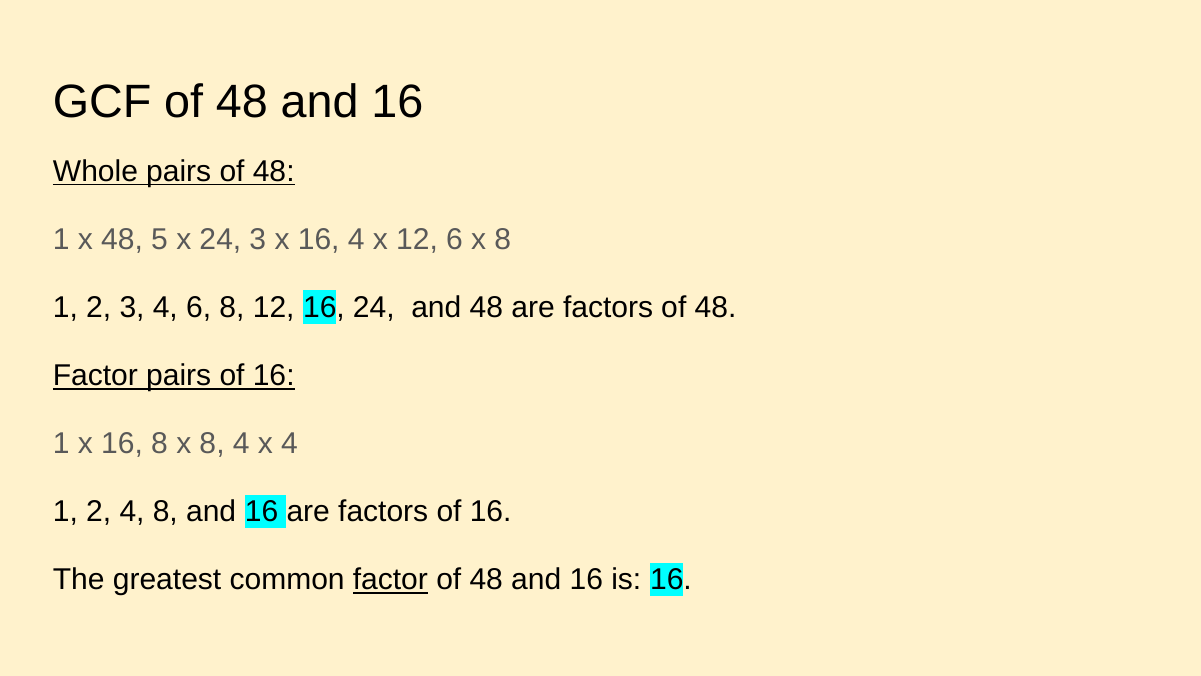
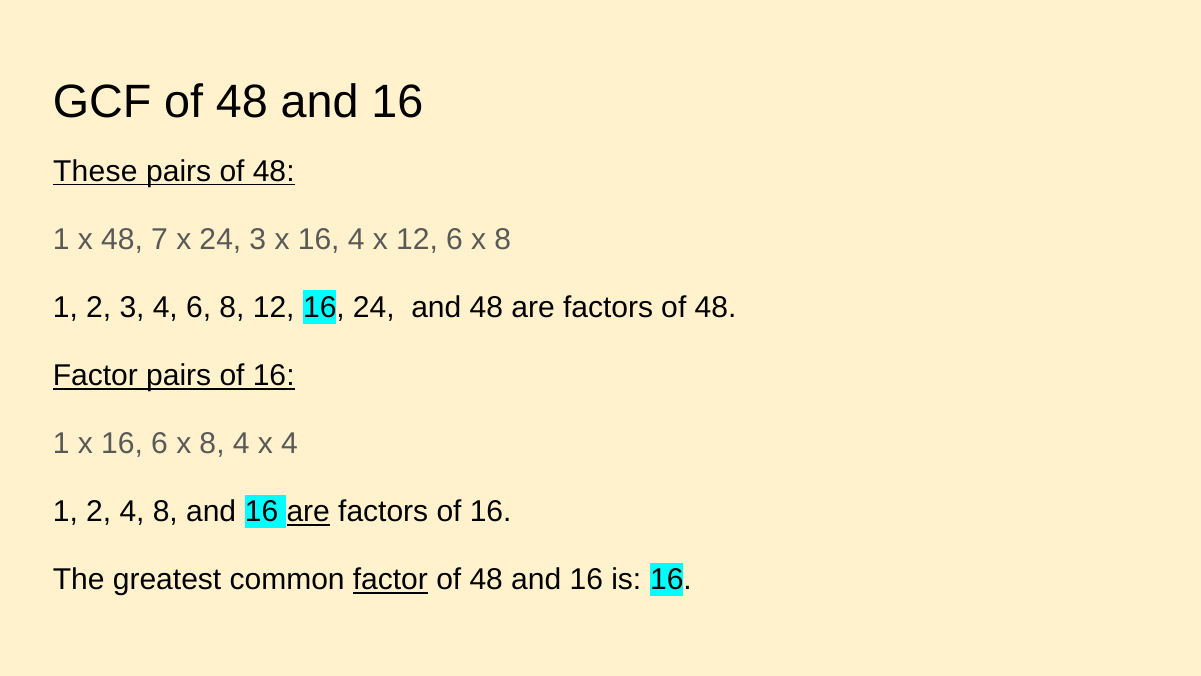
Whole: Whole -> These
5: 5 -> 7
16 8: 8 -> 6
are at (308, 512) underline: none -> present
